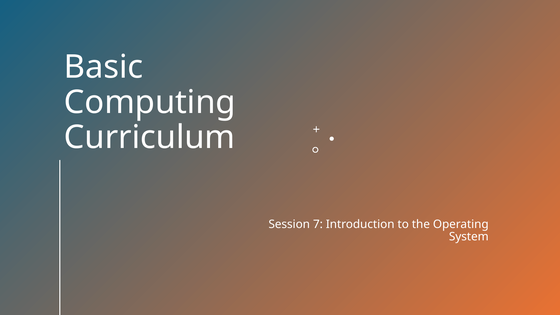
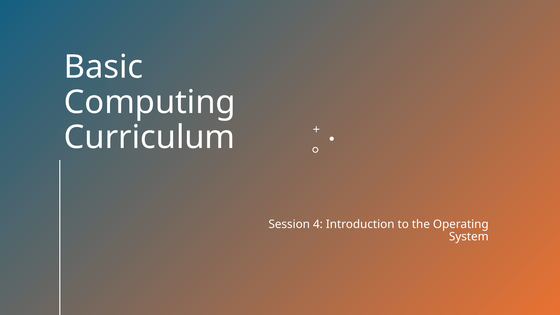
7: 7 -> 4
